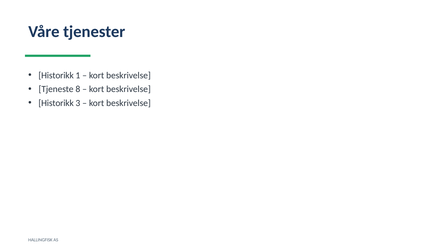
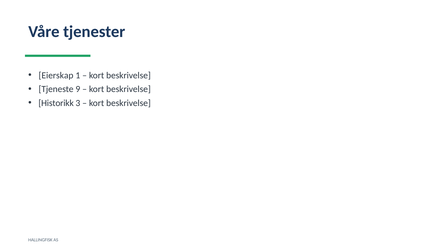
Historikk at (56, 75): Historikk -> Eierskap
8: 8 -> 9
